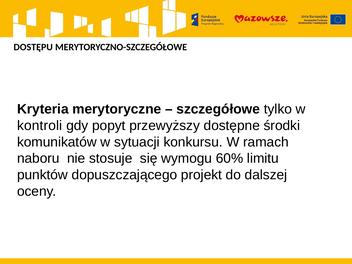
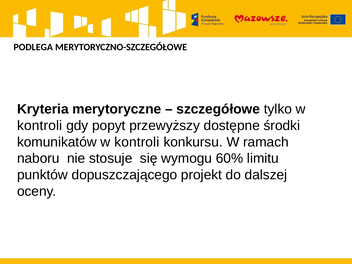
DOSTĘPU: DOSTĘPU -> PODLEGA
sytuacji at (137, 142): sytuacji -> kontroli
